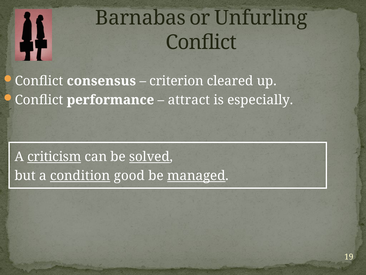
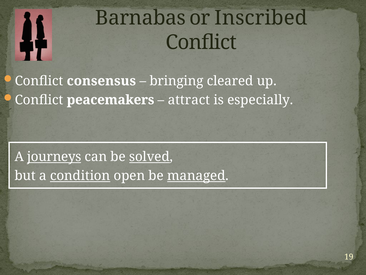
Unfurling: Unfurling -> Inscribed
criterion: criterion -> bringing
performance: performance -> peacemakers
criticism: criticism -> journeys
good: good -> open
